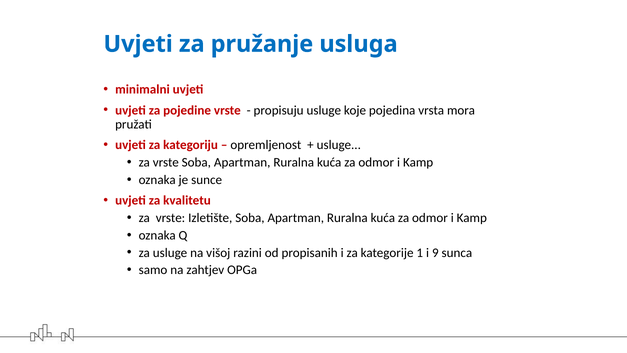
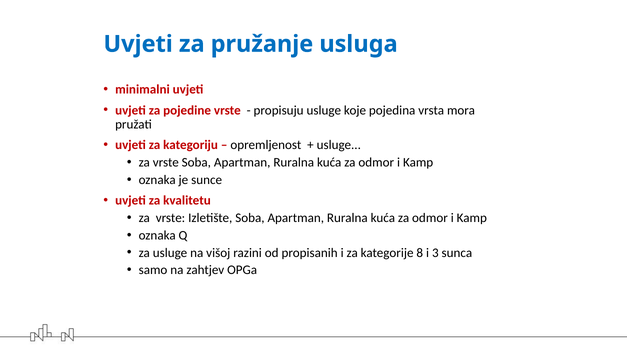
1: 1 -> 8
9: 9 -> 3
